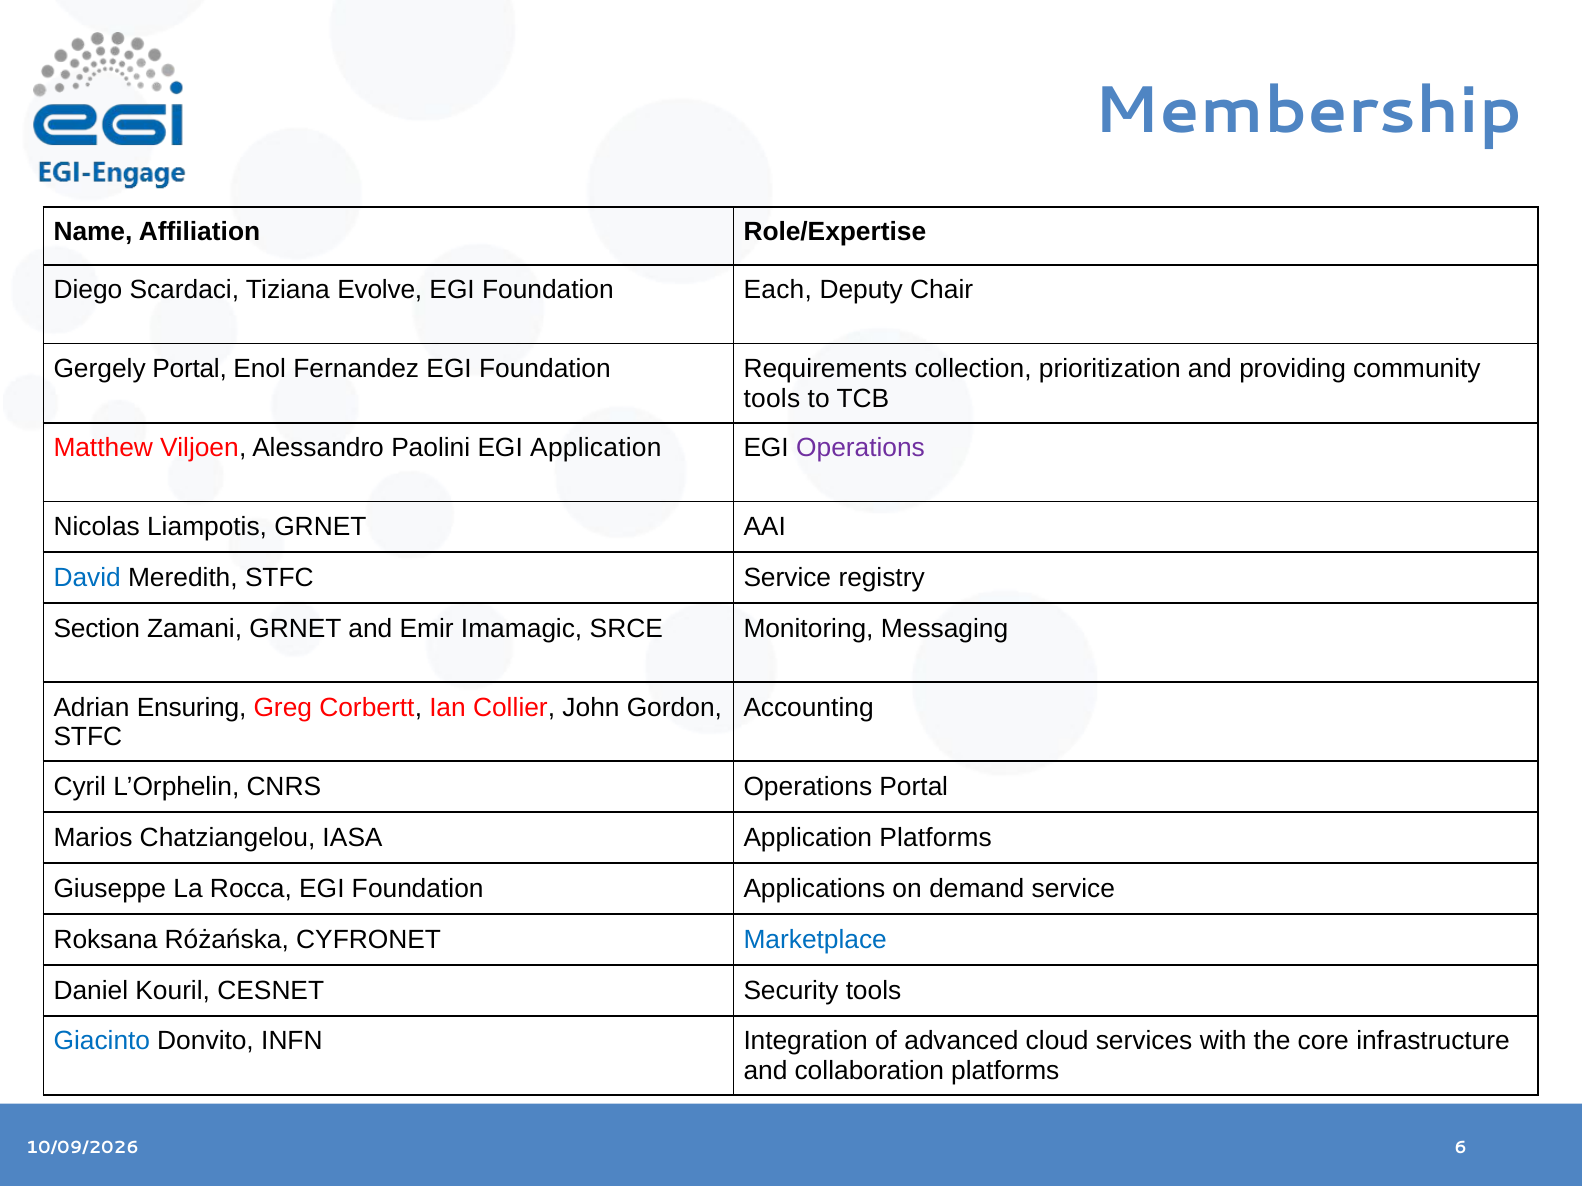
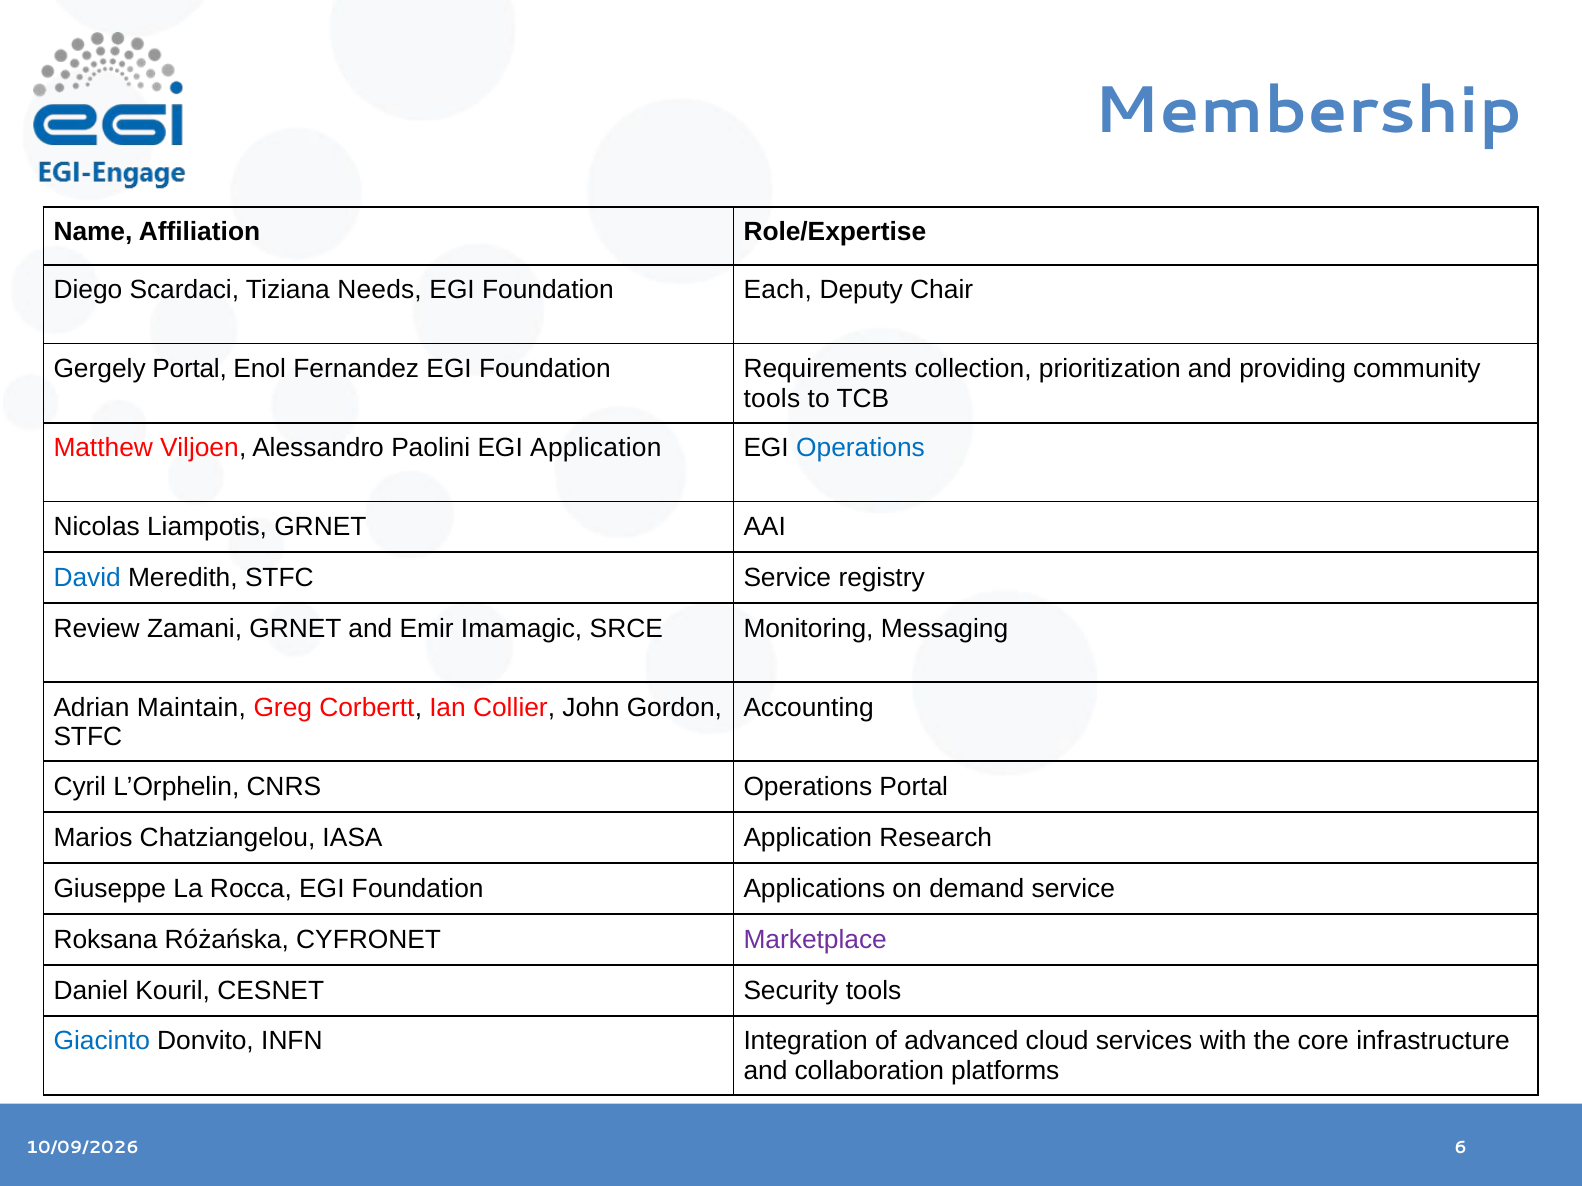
Evolve: Evolve -> Needs
Operations at (861, 448) colour: purple -> blue
Section: Section -> Review
Ensuring: Ensuring -> Maintain
Application Platforms: Platforms -> Research
Marketplace colour: blue -> purple
